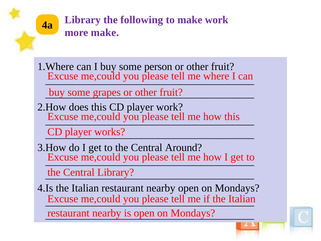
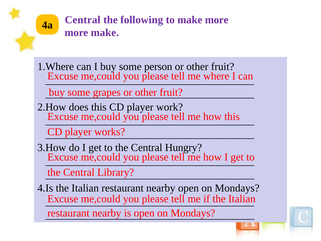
Library at (83, 20): Library -> Central
make work: work -> more
Around: Around -> Hungry
